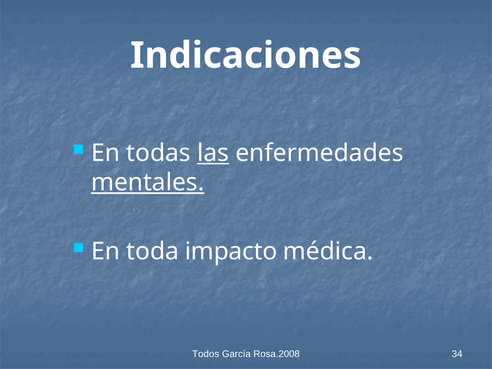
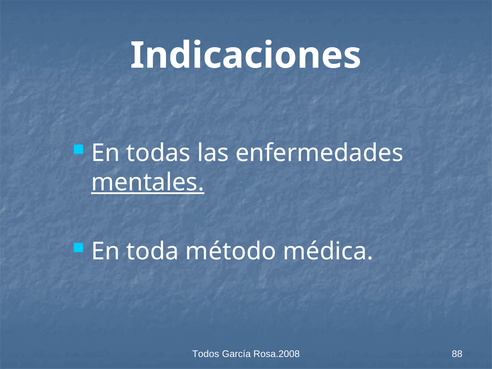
las underline: present -> none
impacto: impacto -> método
34: 34 -> 88
